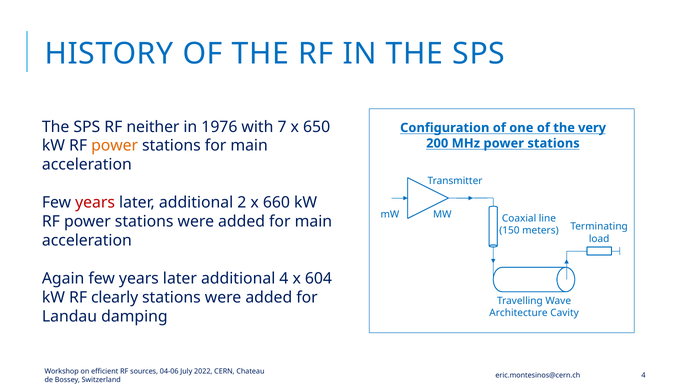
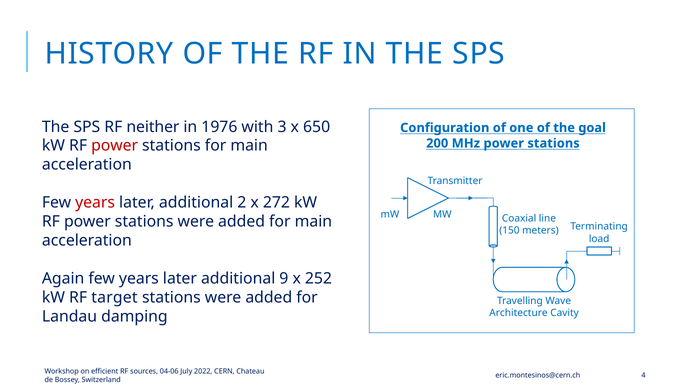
7: 7 -> 3
very: very -> goal
power at (115, 146) colour: orange -> red
660: 660 -> 272
additional 4: 4 -> 9
604: 604 -> 252
clearly: clearly -> target
